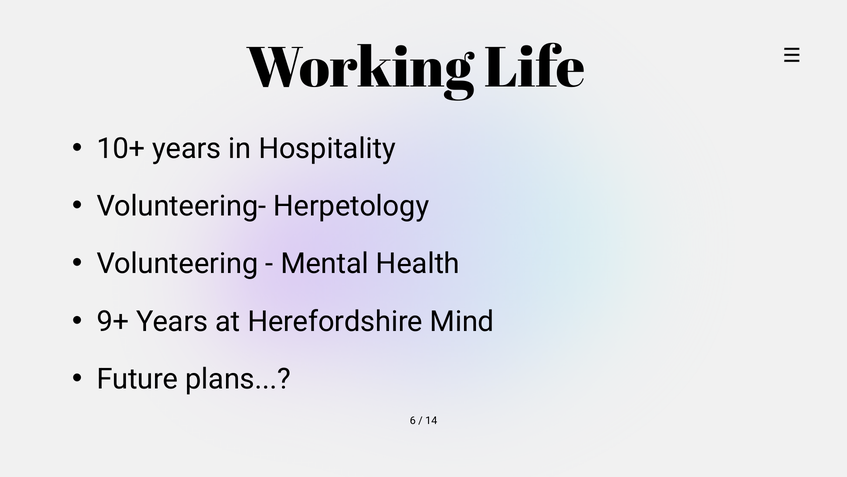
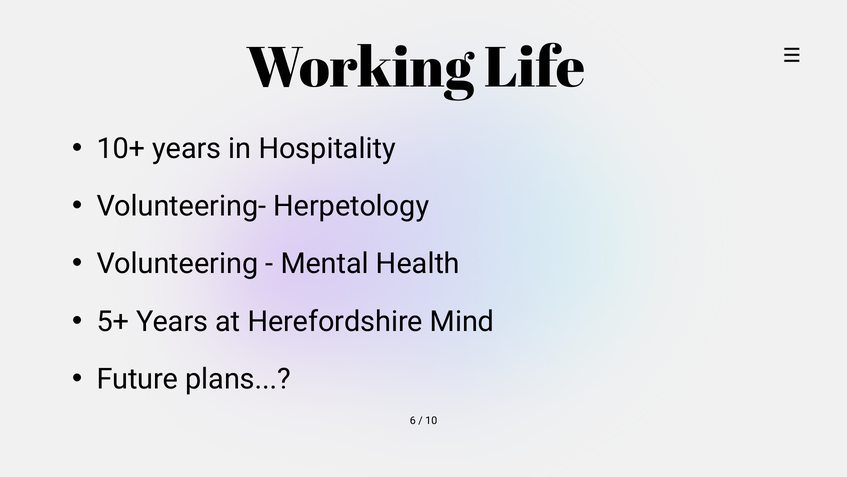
9+: 9+ -> 5+
14: 14 -> 10
